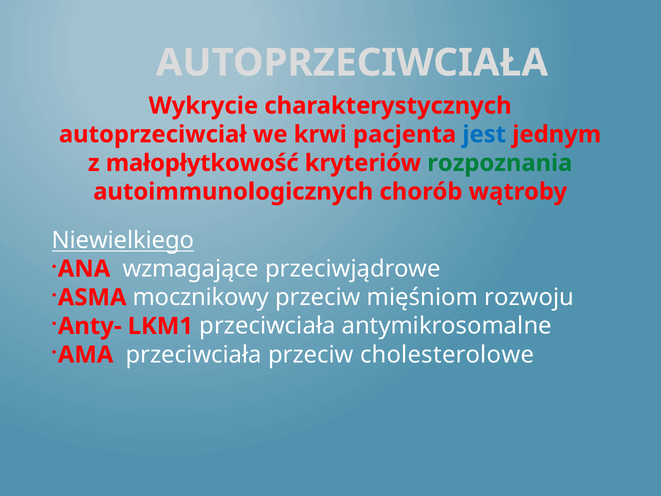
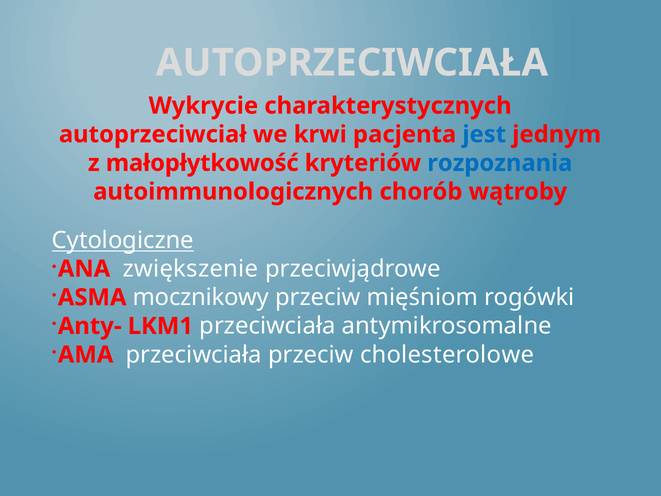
rozpoznania colour: green -> blue
Niewielkiego: Niewielkiego -> Cytologiczne
wzmagające: wzmagające -> zwiększenie
rozwoju: rozwoju -> rogówki
